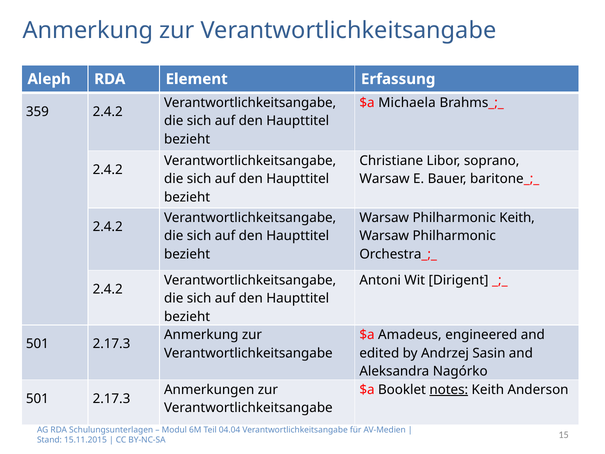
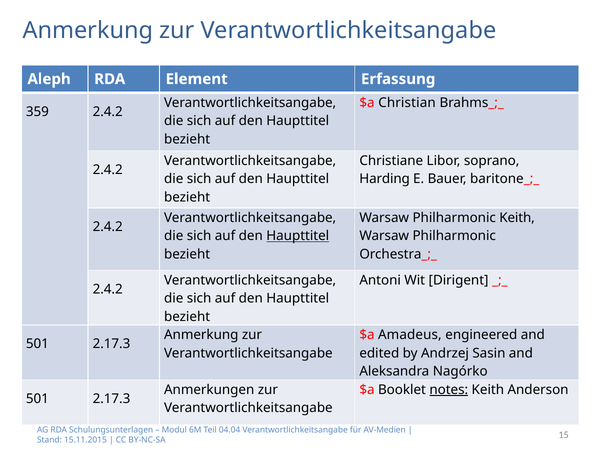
Michaela: Michaela -> Christian
Warsaw at (385, 179): Warsaw -> Harding
Haupttitel at (298, 236) underline: none -> present
